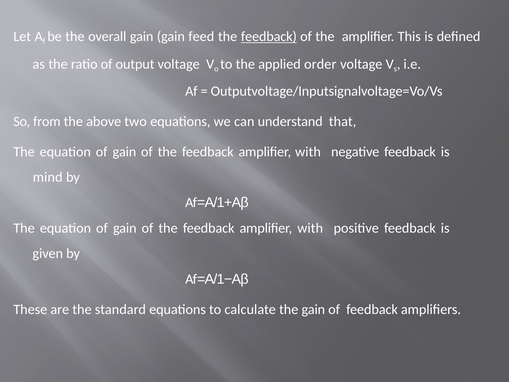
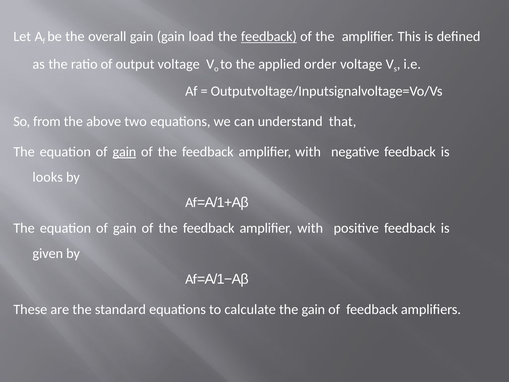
feed: feed -> load
gain at (124, 152) underline: none -> present
mind: mind -> looks
